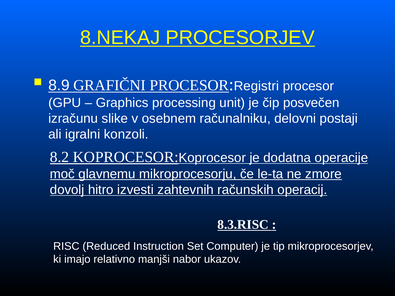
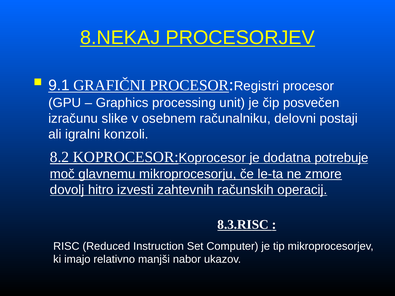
8.9: 8.9 -> 9.1
operacije: operacije -> potrebuje
